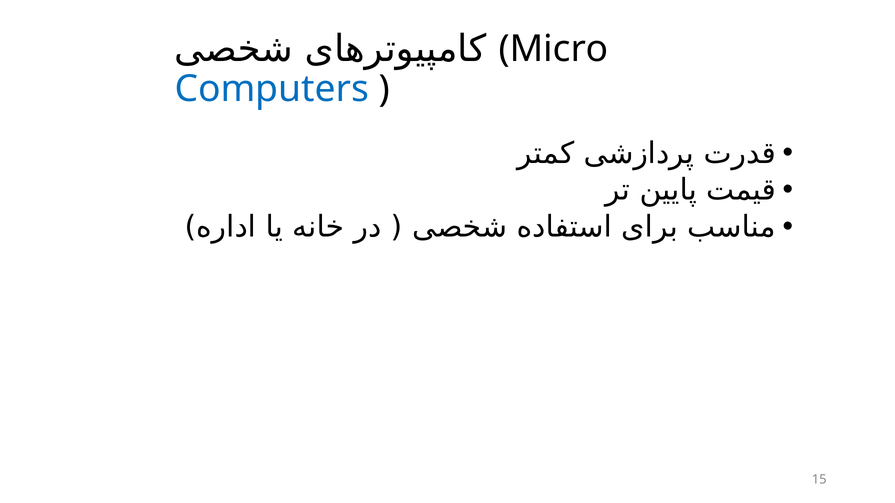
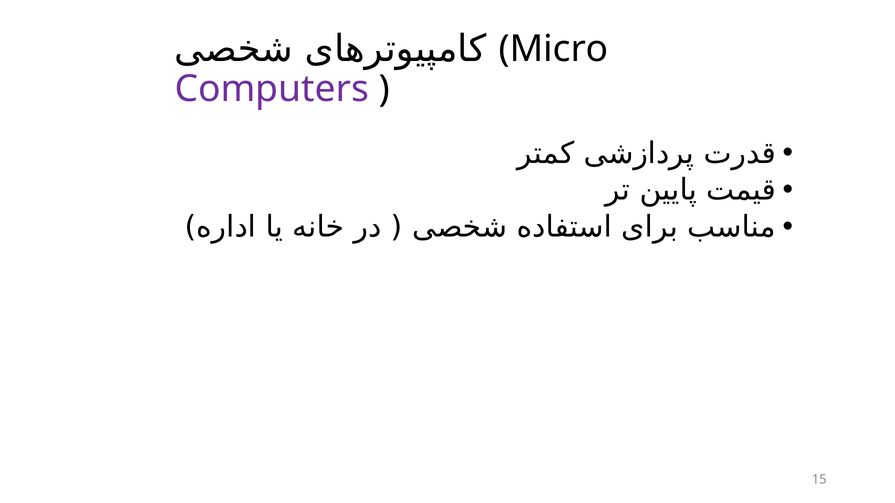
Computers colour: blue -> purple
